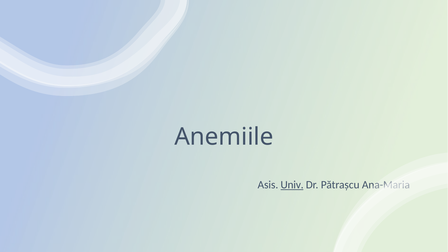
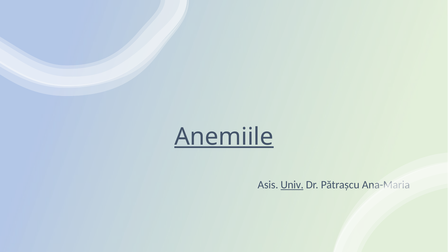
Anemiile underline: none -> present
